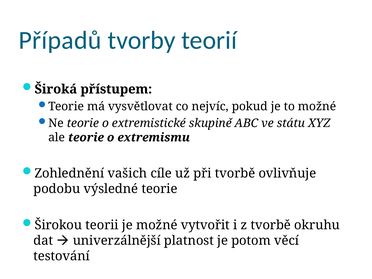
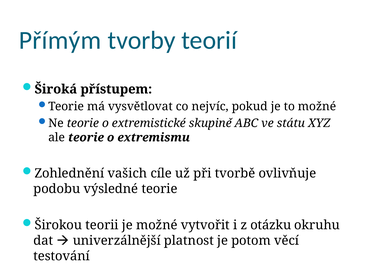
Případů: Případů -> Přímým
z tvorbě: tvorbě -> otázku
